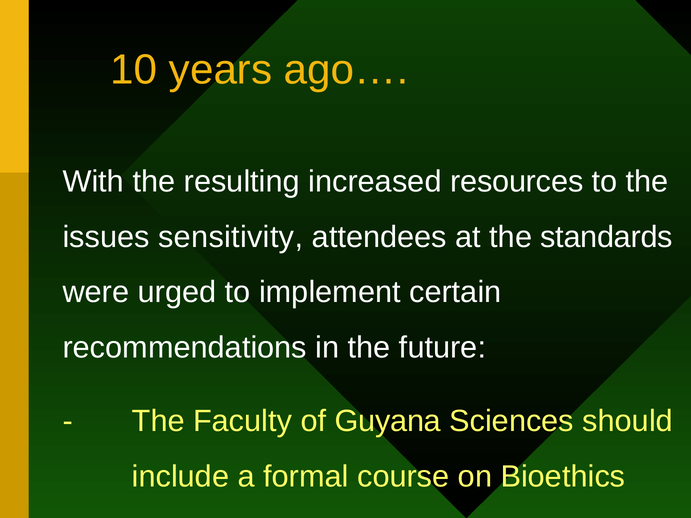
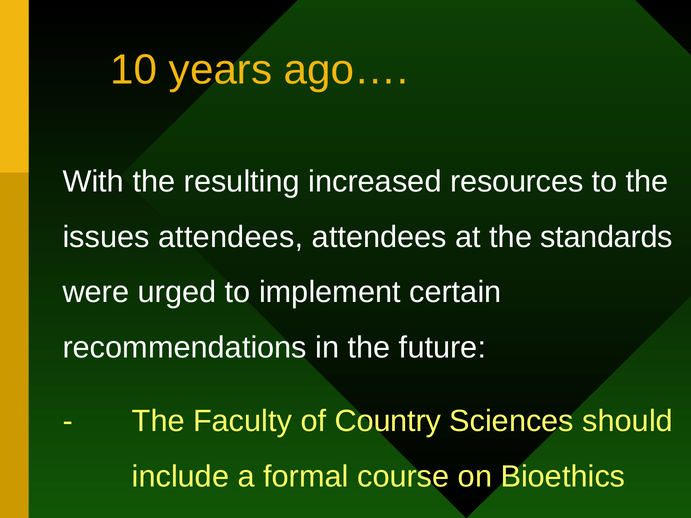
issues sensitivity: sensitivity -> attendees
Guyana: Guyana -> Country
